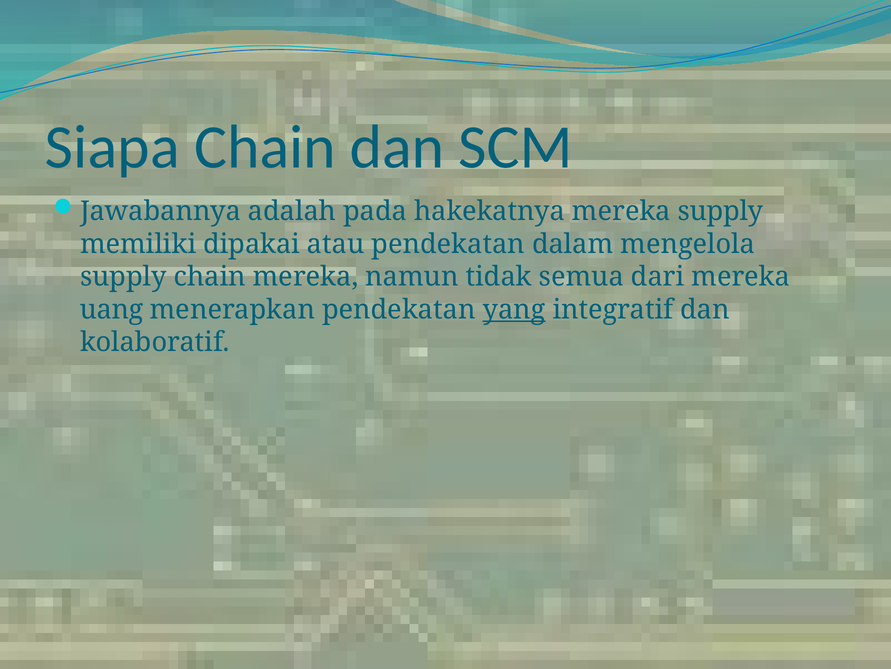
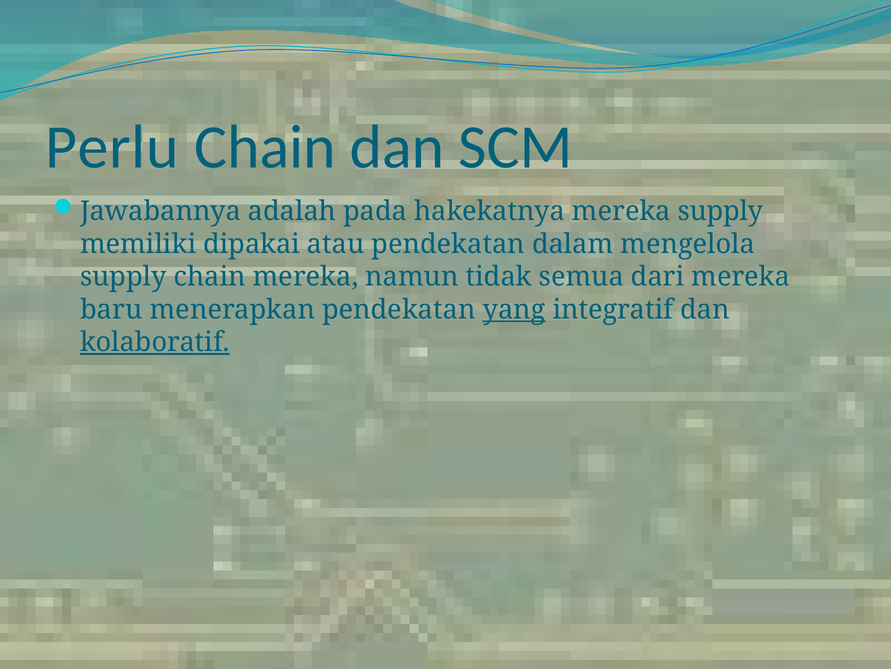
Siapa: Siapa -> Perlu
uang: uang -> baru
kolaboratif underline: none -> present
